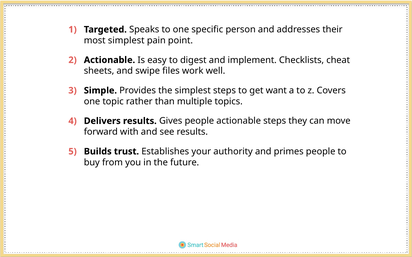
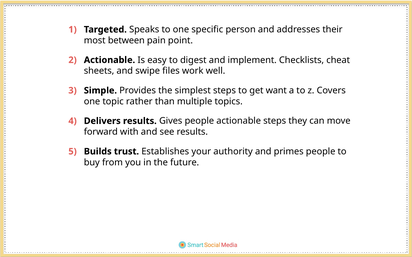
most simplest: simplest -> between
